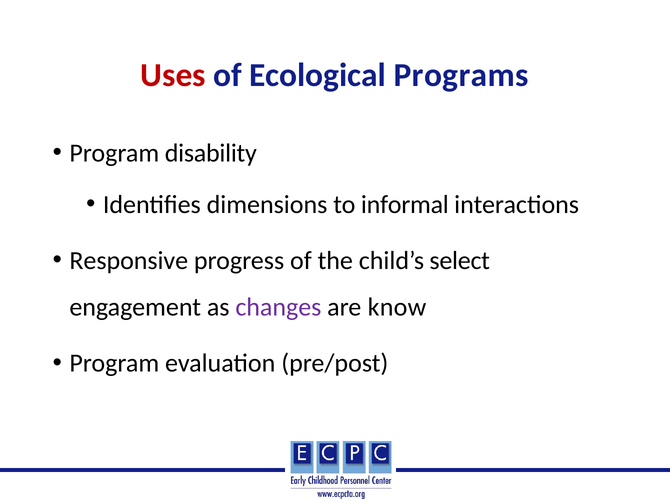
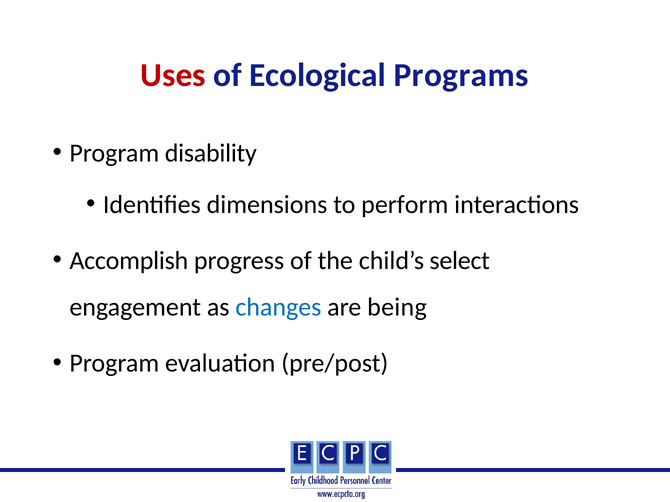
informal: informal -> perform
Responsive: Responsive -> Accomplish
changes colour: purple -> blue
know: know -> being
